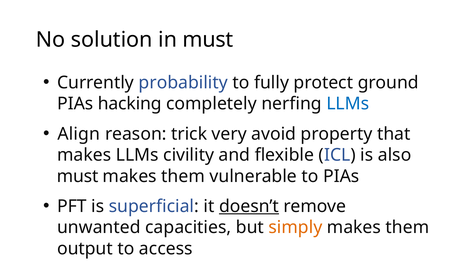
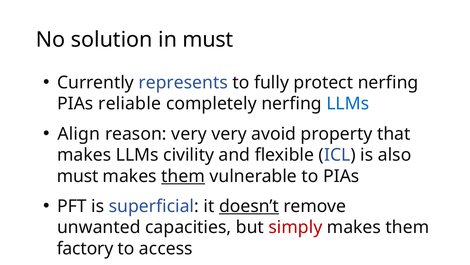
probability: probability -> represents
protect ground: ground -> nerfing
hacking: hacking -> reliable
reason trick: trick -> very
them at (183, 176) underline: none -> present
simply colour: orange -> red
output: output -> factory
